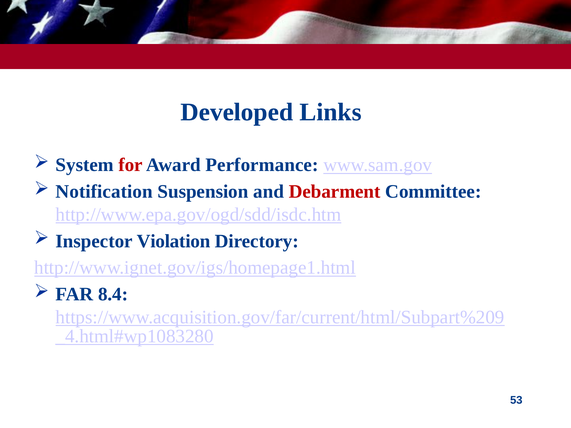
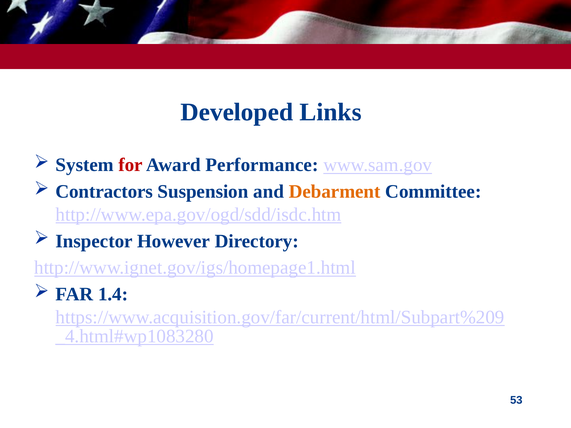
Notification: Notification -> Contractors
Debarment colour: red -> orange
Violation: Violation -> However
8.4: 8.4 -> 1.4
